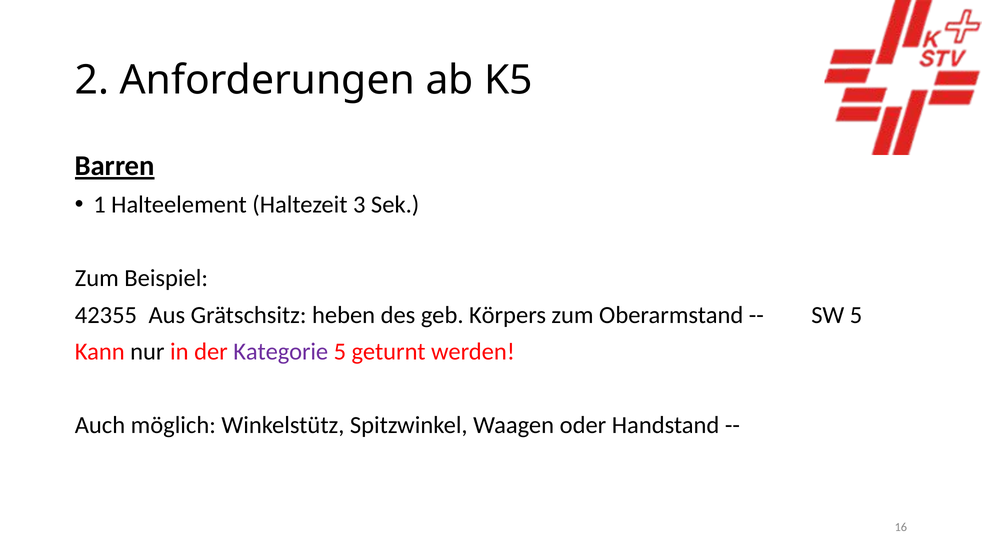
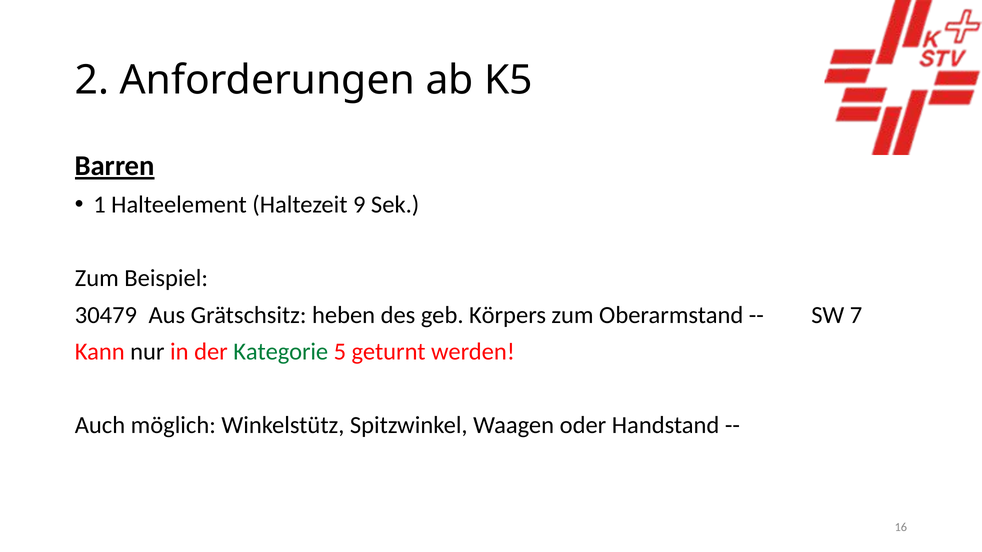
3: 3 -> 9
42355: 42355 -> 30479
SW 5: 5 -> 7
Kategorie colour: purple -> green
